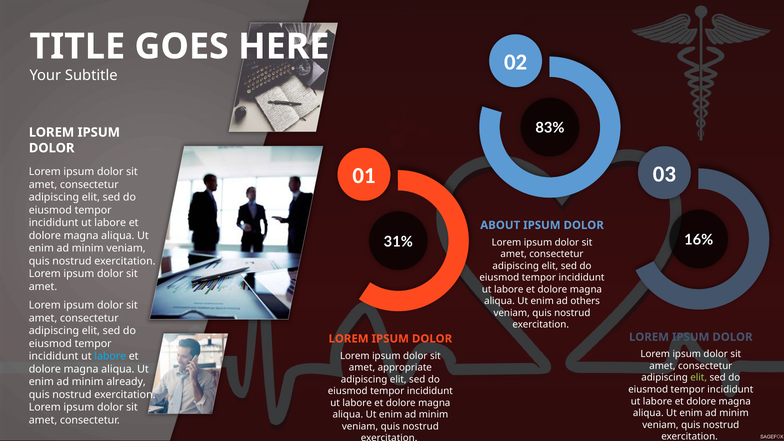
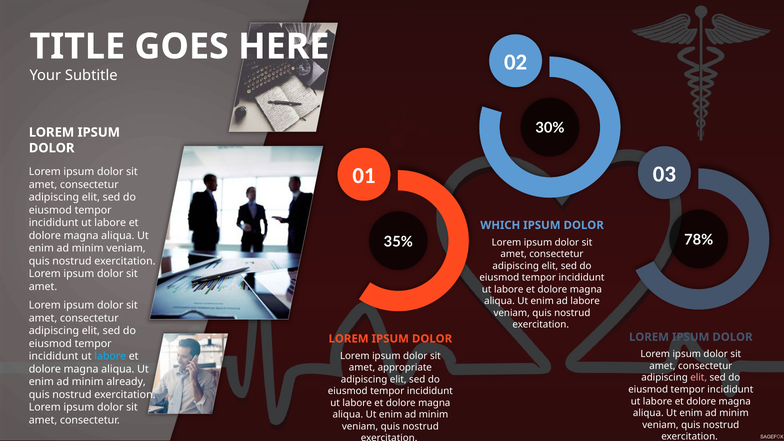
83%: 83% -> 30%
ABOUT: ABOUT -> WHICH
16%: 16% -> 78%
31%: 31% -> 35%
ad others: others -> labore
elit at (699, 378) colour: light green -> pink
